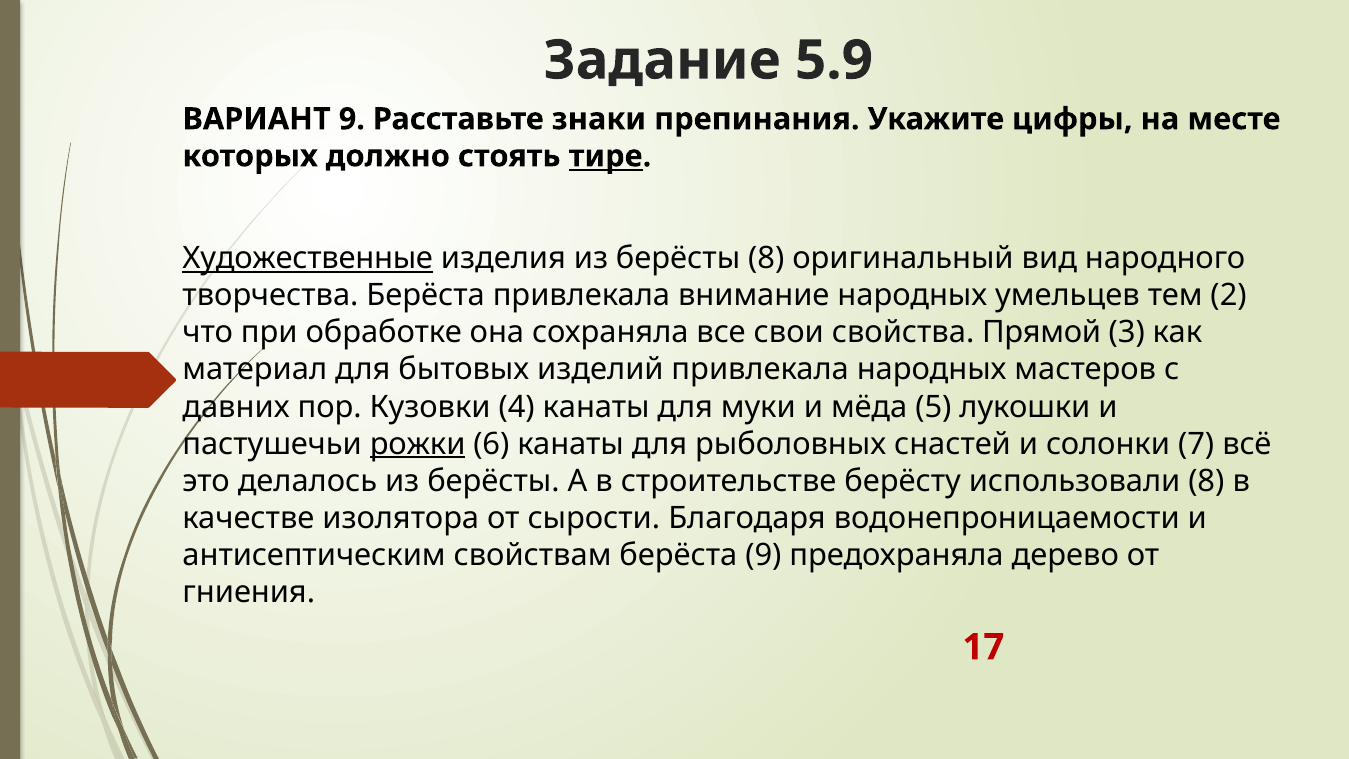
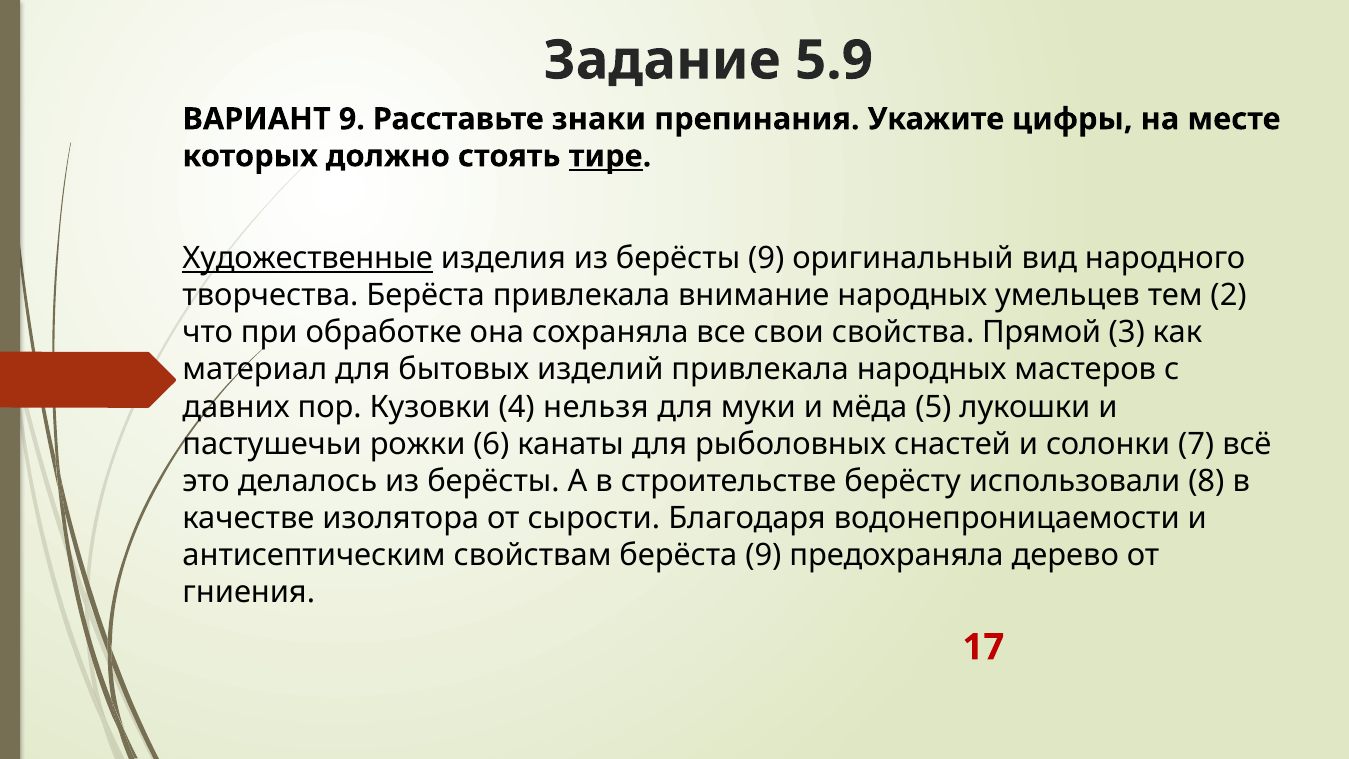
берёсты 8: 8 -> 9
4 канаты: канаты -> нельзя
рожки underline: present -> none
